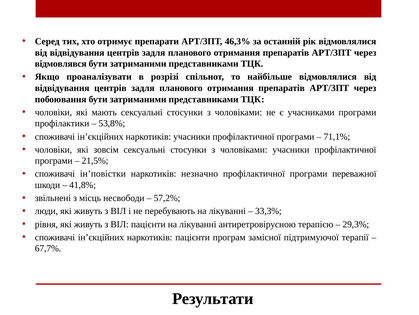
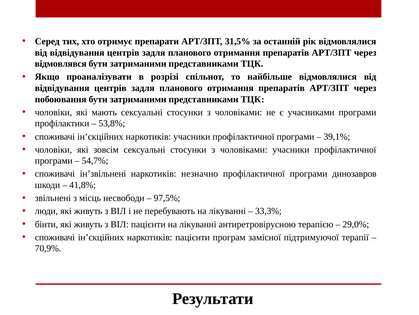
46,3%: 46,3% -> 31,5%
71,1%: 71,1% -> 39,1%
21,5%: 21,5% -> 54,7%
ін’повістки: ін’повістки -> ін’звільнені
переважної: переважної -> динозавров
57,2%: 57,2% -> 97,5%
рівня: рівня -> бінти
29,3%: 29,3% -> 29,0%
67,7%: 67,7% -> 70,9%
